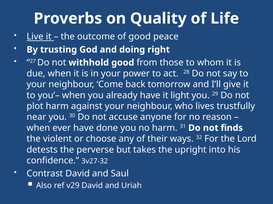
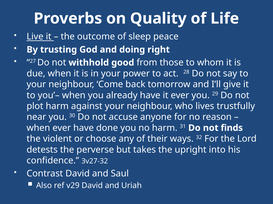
of good: good -> sleep
it light: light -> ever
